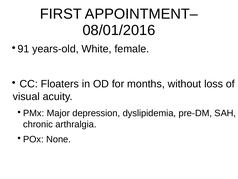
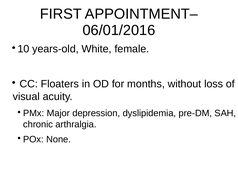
08/01/2016: 08/01/2016 -> 06/01/2016
91: 91 -> 10
